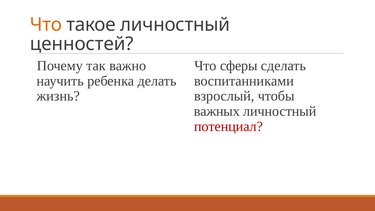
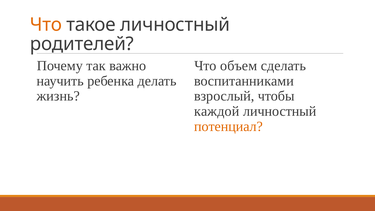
ценностей: ценностей -> родителей
сферы: сферы -> объем
важных: важных -> каждой
потенциал colour: red -> orange
